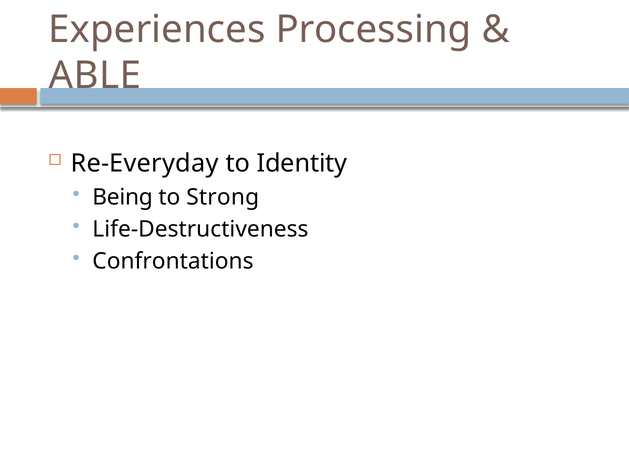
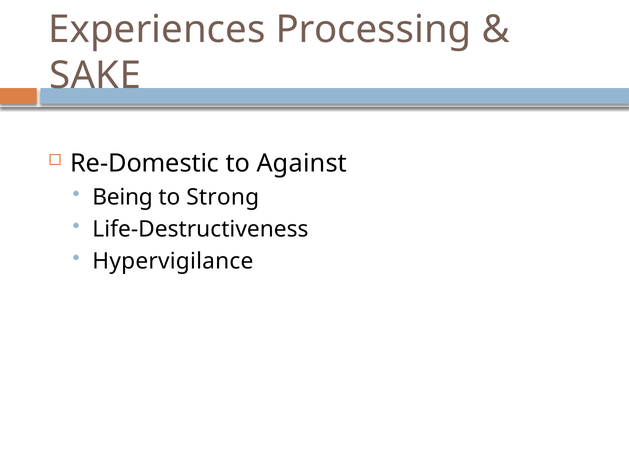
ABLE: ABLE -> SAKE
Re-Everyday: Re-Everyday -> Re-Domestic
Identity: Identity -> Against
Confrontations: Confrontations -> Hypervigilance
